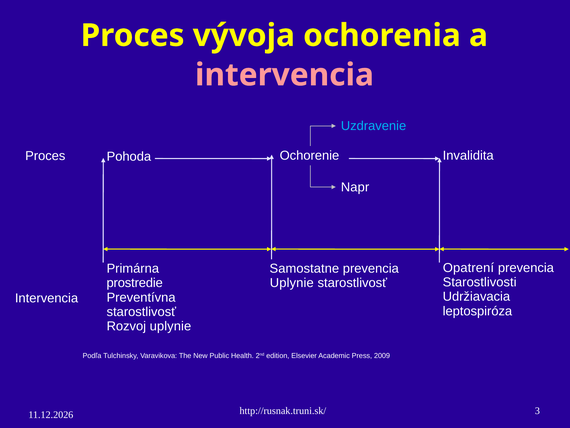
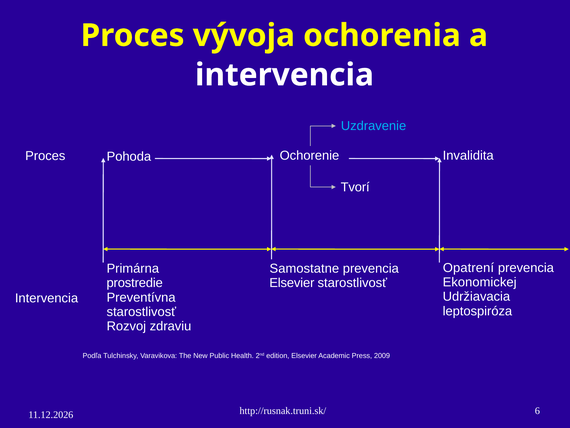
intervencia at (284, 75) colour: pink -> white
Napr: Napr -> Tvorí
Starostlivosti: Starostlivosti -> Ekonomickej
Uplynie at (292, 283): Uplynie -> Elsevier
Rozvoj uplynie: uplynie -> zdraviu
3: 3 -> 6
